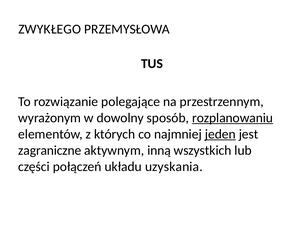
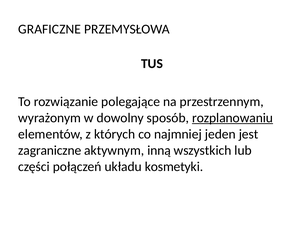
ZWYKŁEGO: ZWYKŁEGO -> GRAFICZNE
jeden underline: present -> none
uzyskania: uzyskania -> kosmetyki
